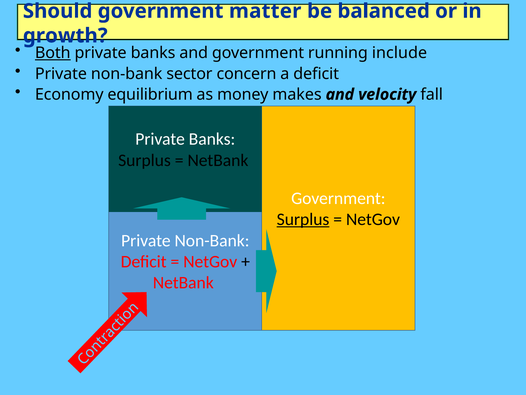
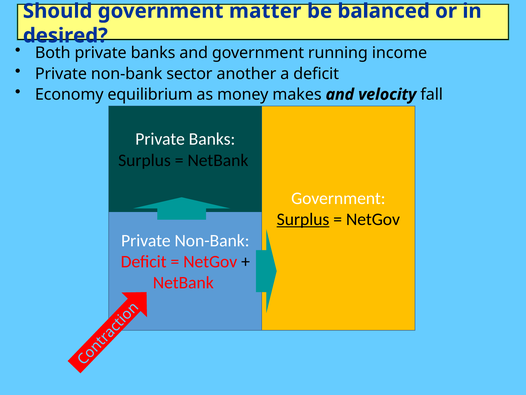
growth: growth -> desired
Both underline: present -> none
include: include -> income
concern: concern -> another
